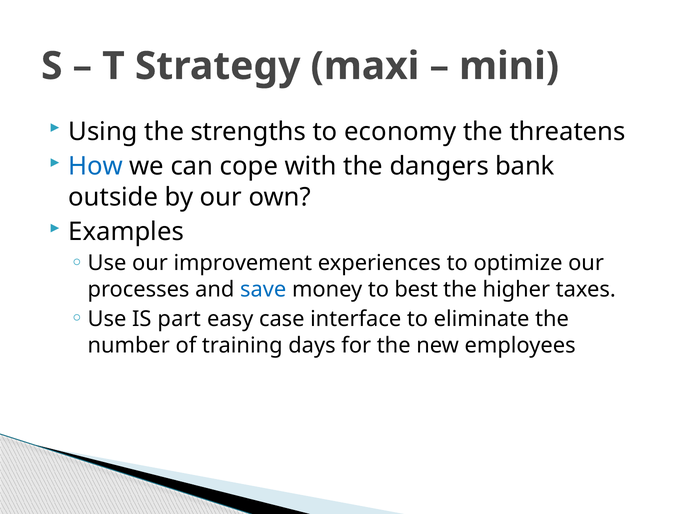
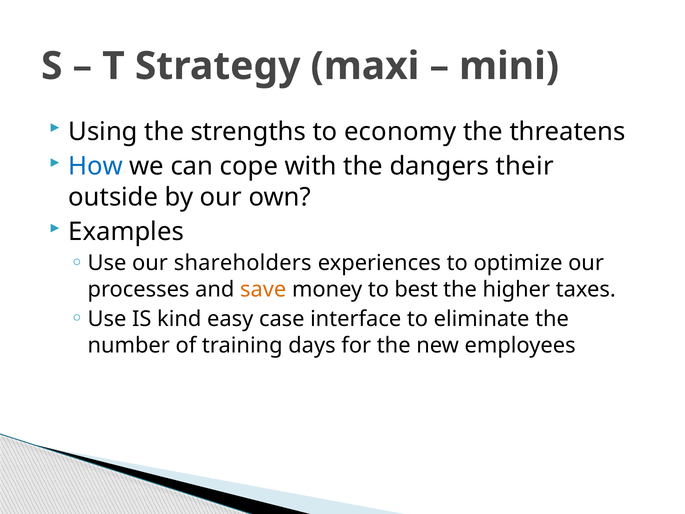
bank: bank -> their
improvement: improvement -> shareholders
save colour: blue -> orange
part: part -> kind
